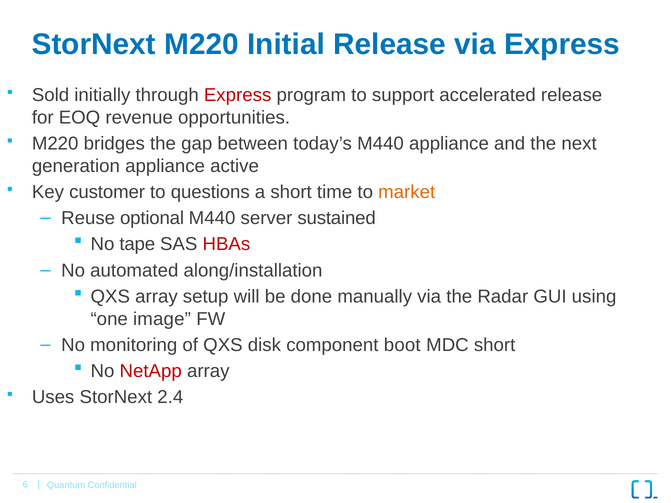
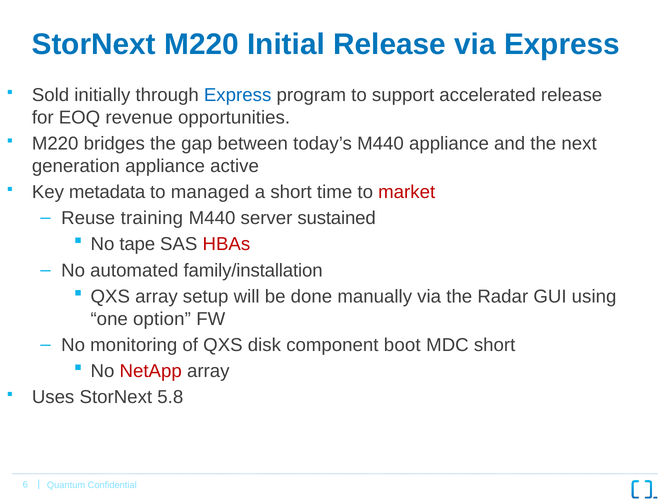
Express at (238, 95) colour: red -> blue
customer: customer -> metadata
questions: questions -> managed
market colour: orange -> red
optional: optional -> training
along/installation: along/installation -> family/installation
image: image -> option
2.4: 2.4 -> 5.8
